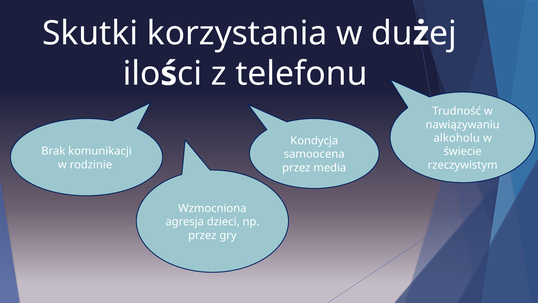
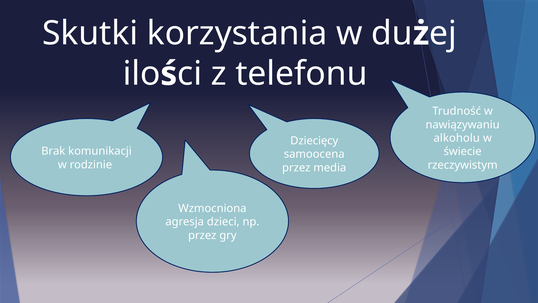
Kondycja: Kondycja -> Dziecięcy
